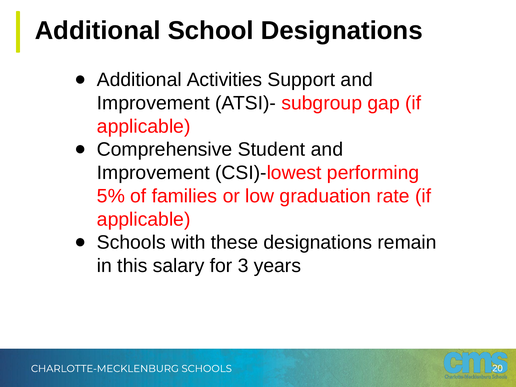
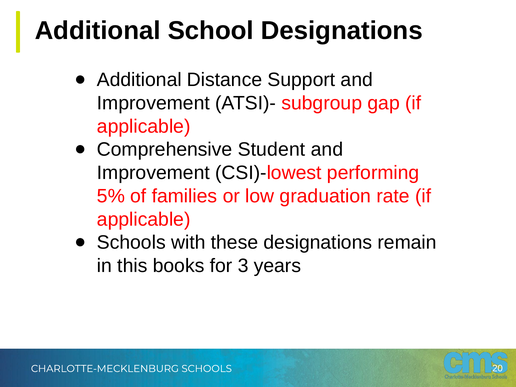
Activities: Activities -> Distance
salary: salary -> books
